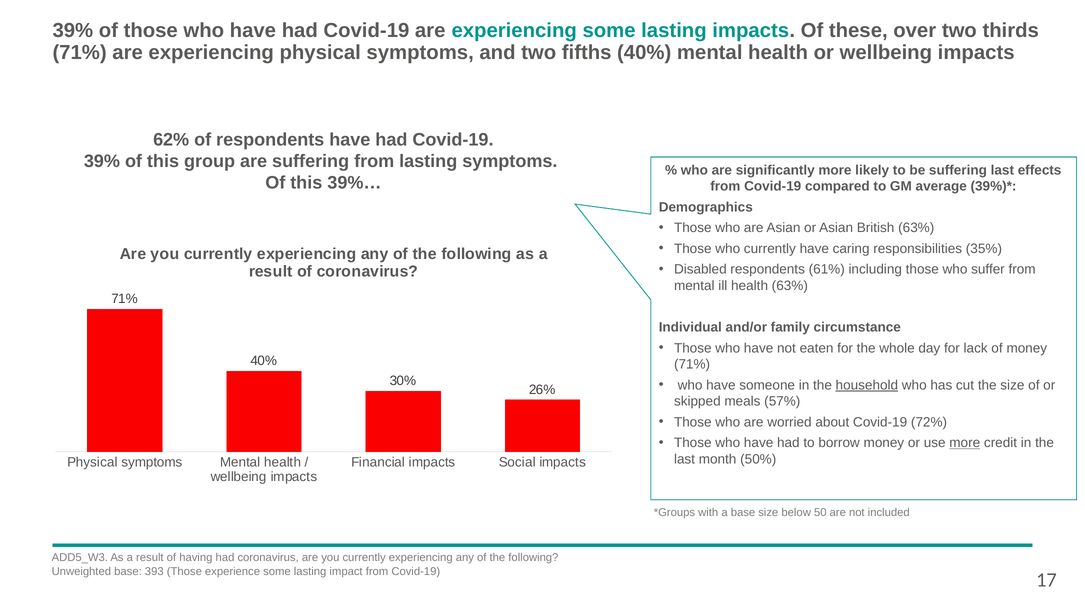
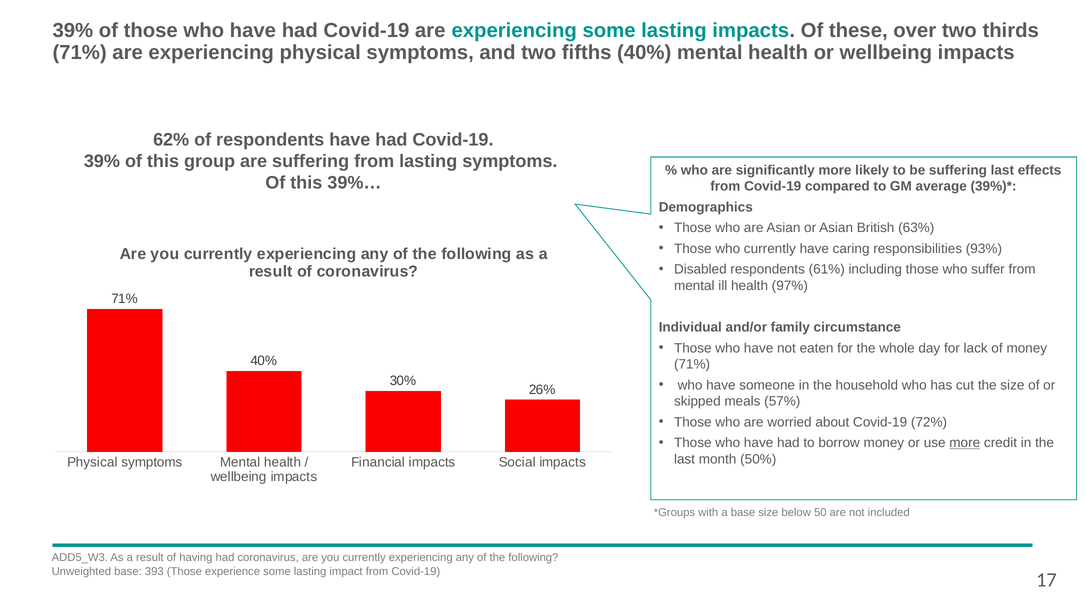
35%: 35% -> 93%
health 63%: 63% -> 97%
household underline: present -> none
